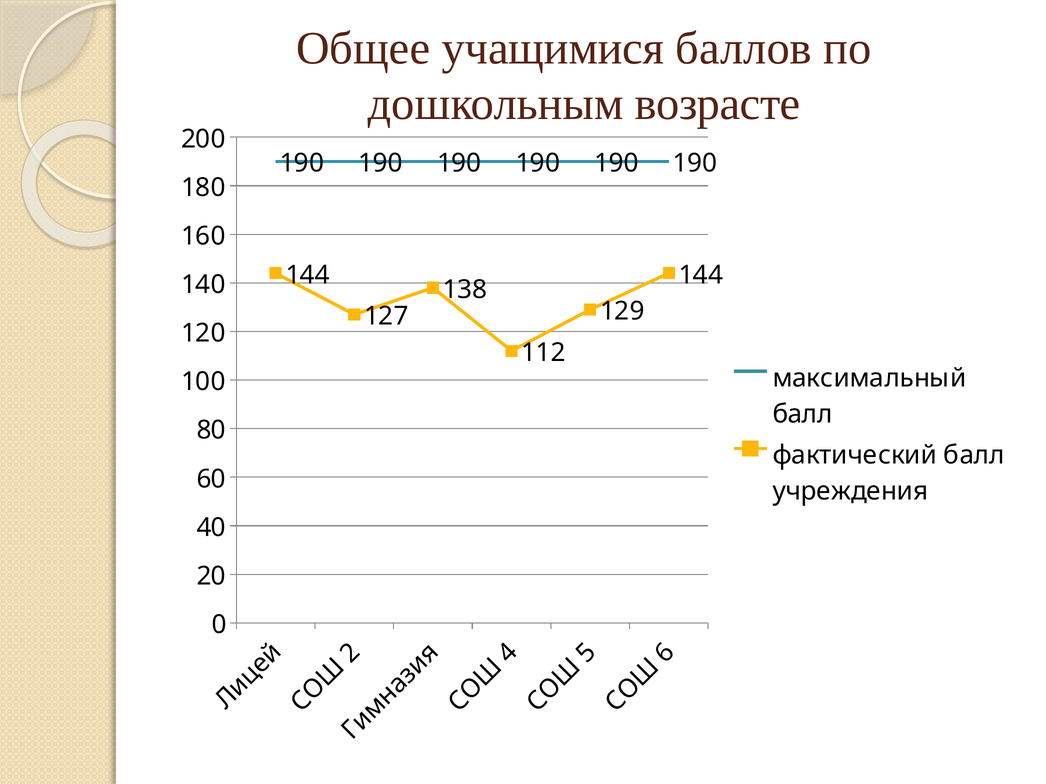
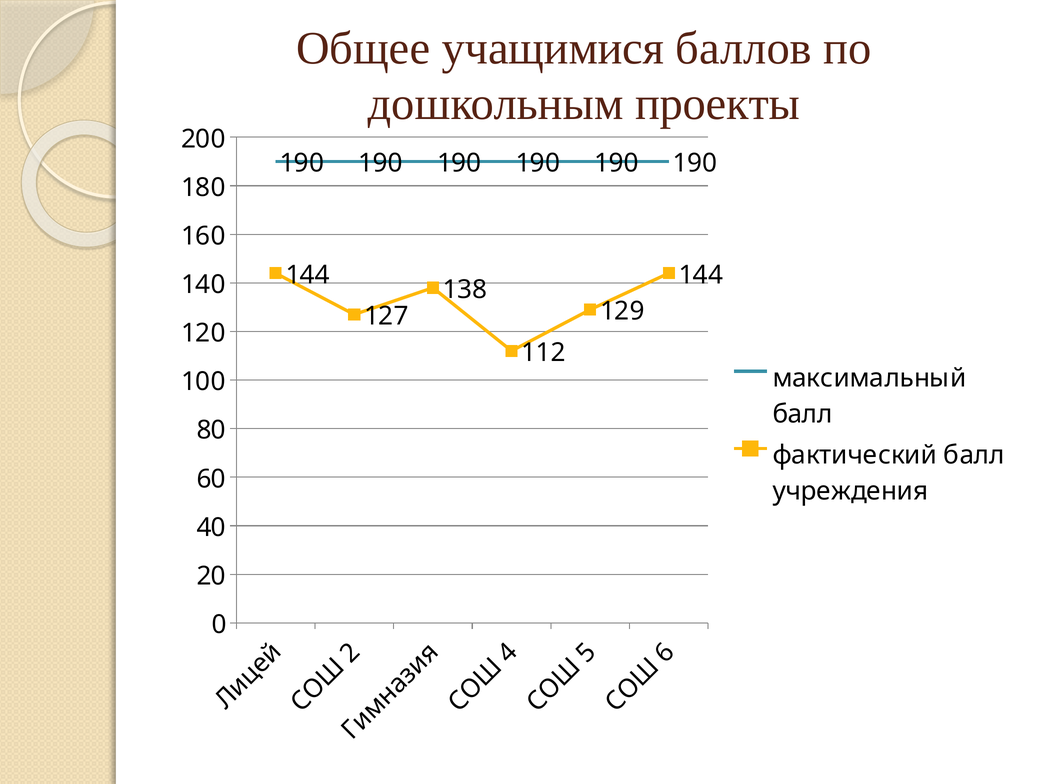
возрасте: возрасте -> проекты
